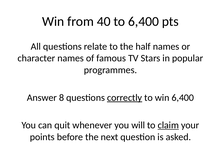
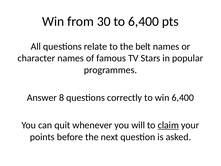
40: 40 -> 30
half: half -> belt
correctly underline: present -> none
